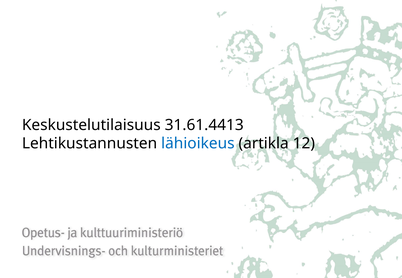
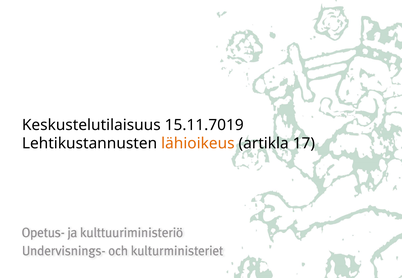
31.61.4413: 31.61.4413 -> 15.11.7019
lähioikeus colour: blue -> orange
12: 12 -> 17
